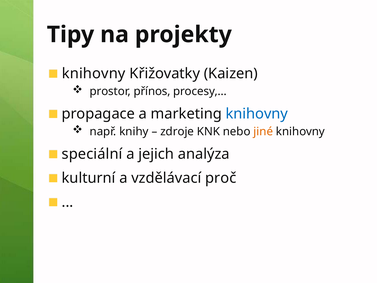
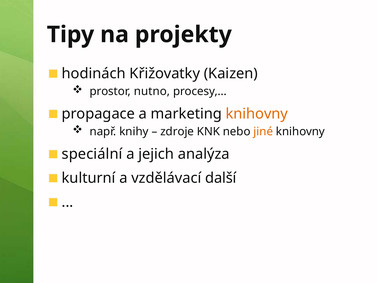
knihovny at (94, 73): knihovny -> hodinách
přínos: přínos -> nutno
knihovny at (257, 114) colour: blue -> orange
proč: proč -> další
